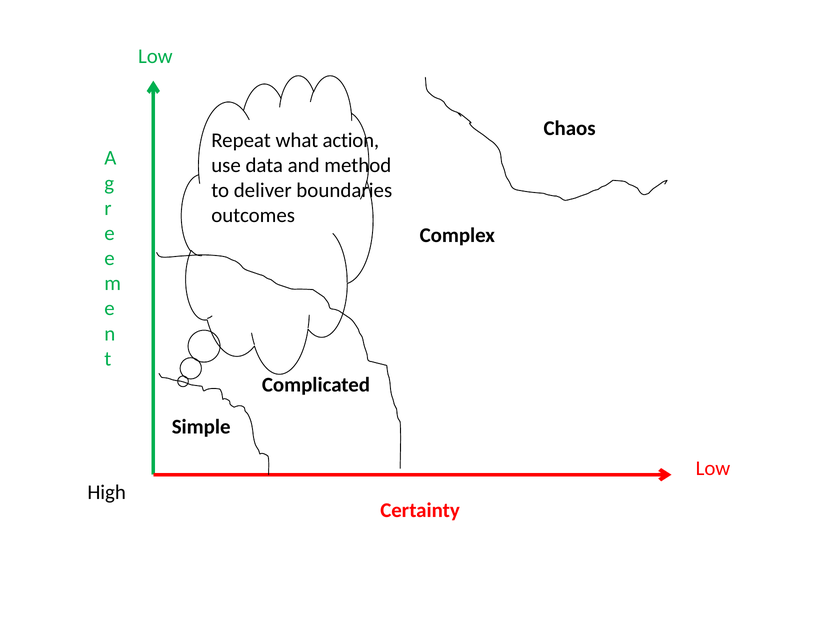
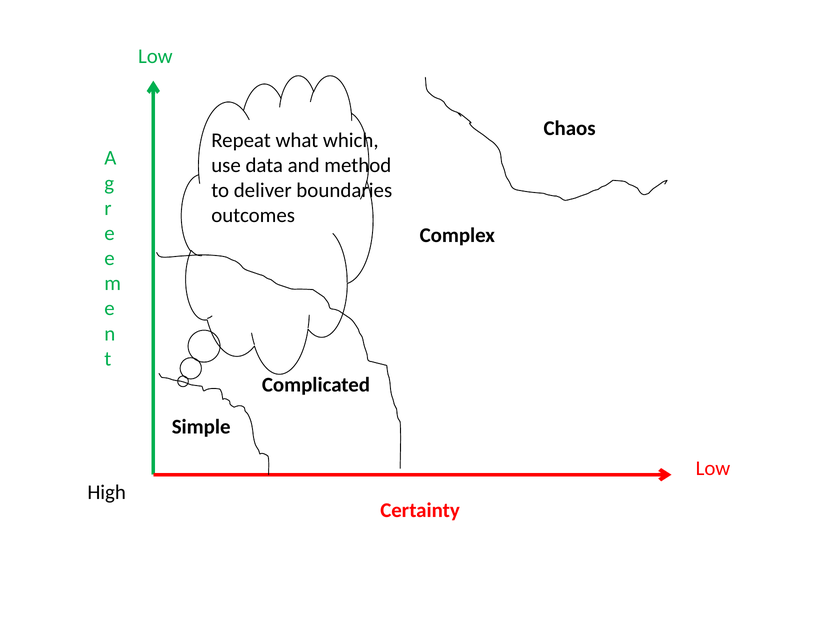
action: action -> which
